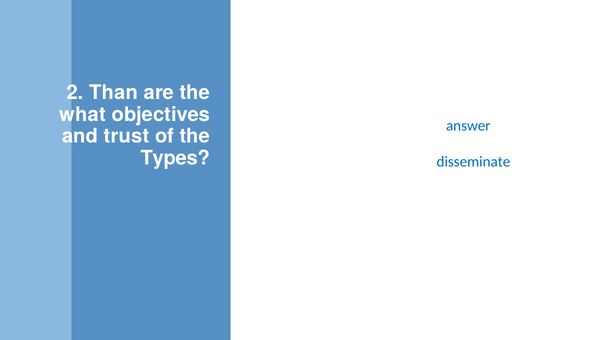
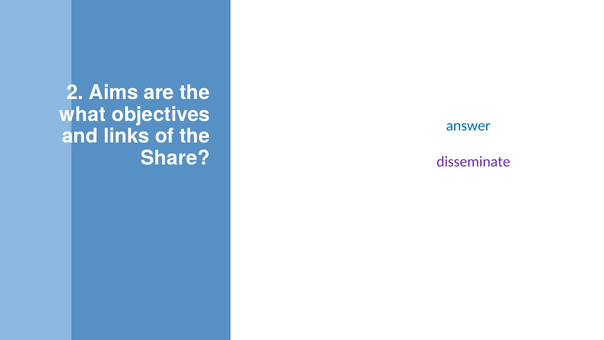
Than: Than -> Aims
trust: trust -> links
Types at (176, 158): Types -> Share
disseminate colour: blue -> purple
